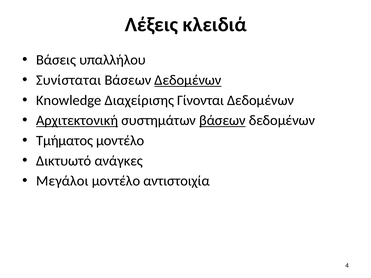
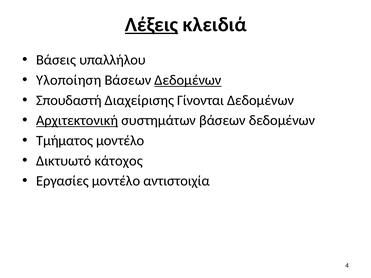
Λέξεις underline: none -> present
Συνίσταται: Συνίσταται -> Υλοποίηση
Knowledge: Knowledge -> Σπουδαστή
βάσεων at (222, 121) underline: present -> none
ανάγκες: ανάγκες -> κάτοχος
Μεγάλοι: Μεγάλοι -> Εργασίες
